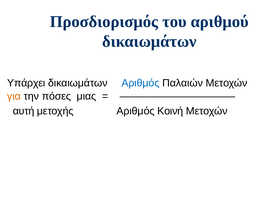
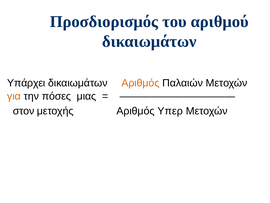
Αριθμός at (140, 83) colour: blue -> orange
αυτή: αυτή -> στον
Κοινή: Κοινή -> Υπερ
